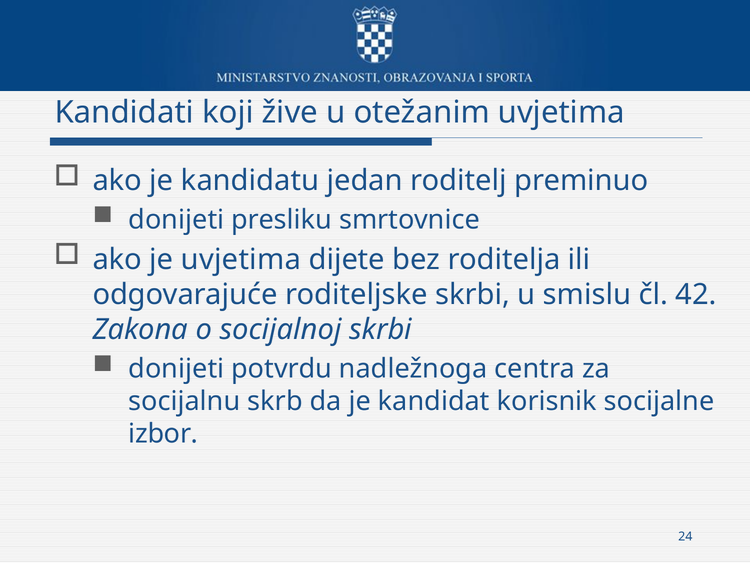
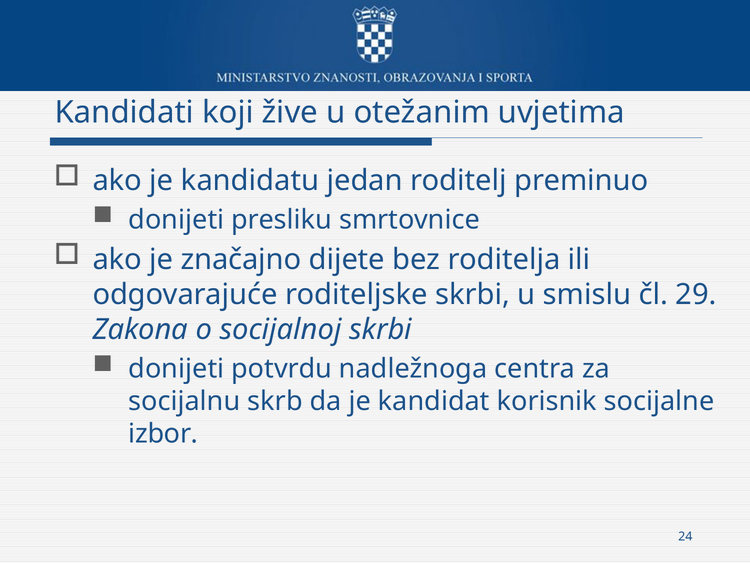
je uvjetima: uvjetima -> značajno
42: 42 -> 29
